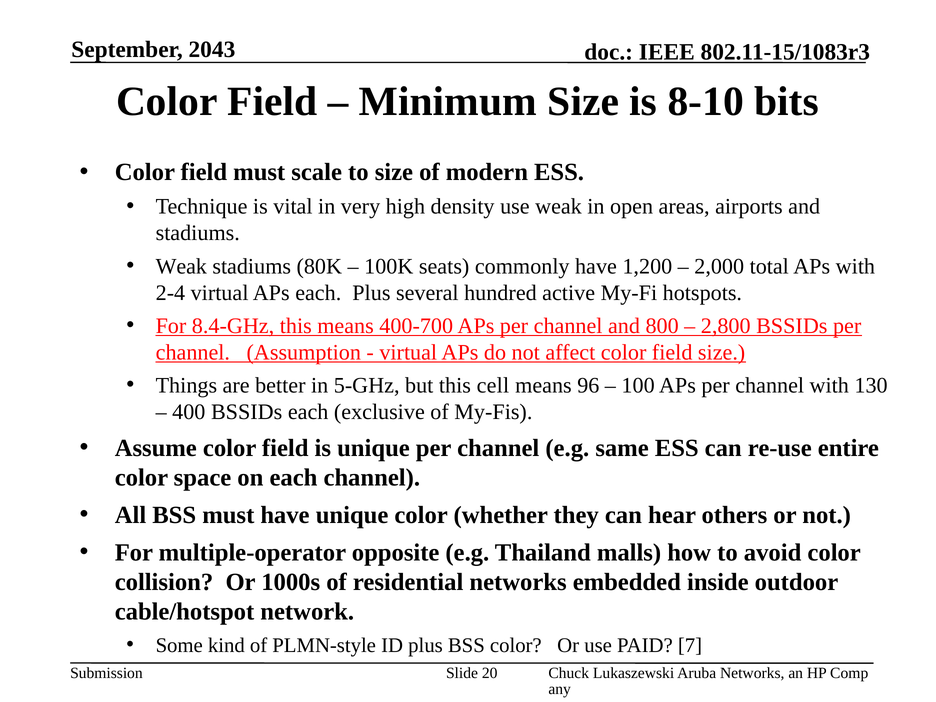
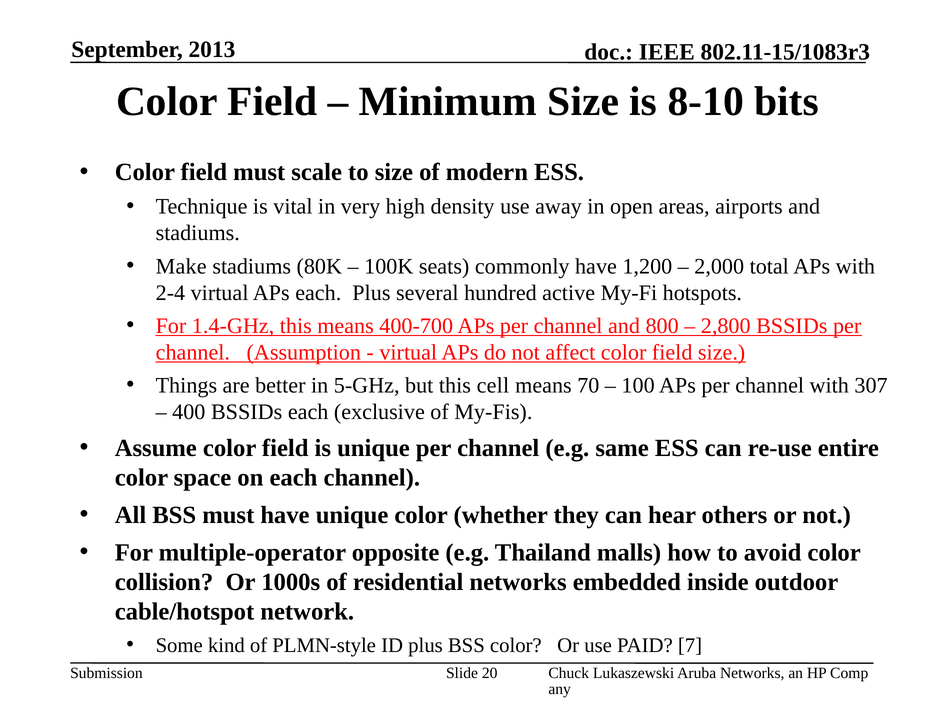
2043: 2043 -> 2013
use weak: weak -> away
Weak at (181, 266): Weak -> Make
8.4-GHz: 8.4-GHz -> 1.4-GHz
96: 96 -> 70
130: 130 -> 307
